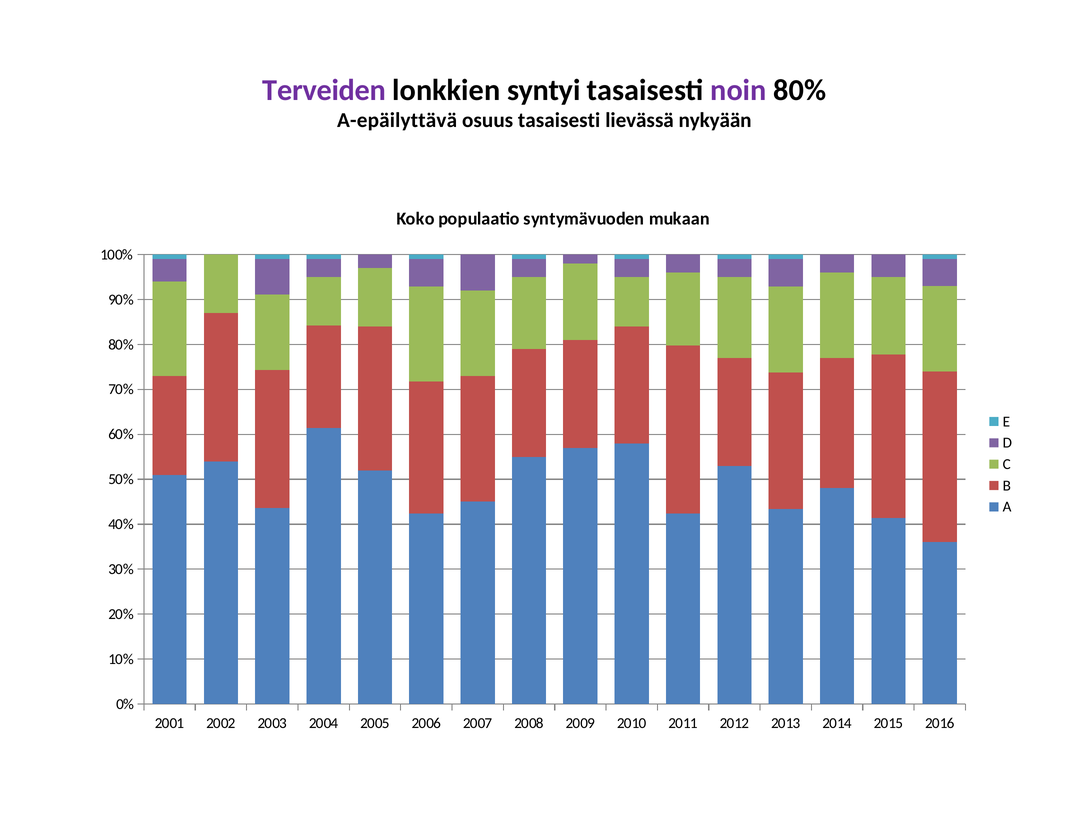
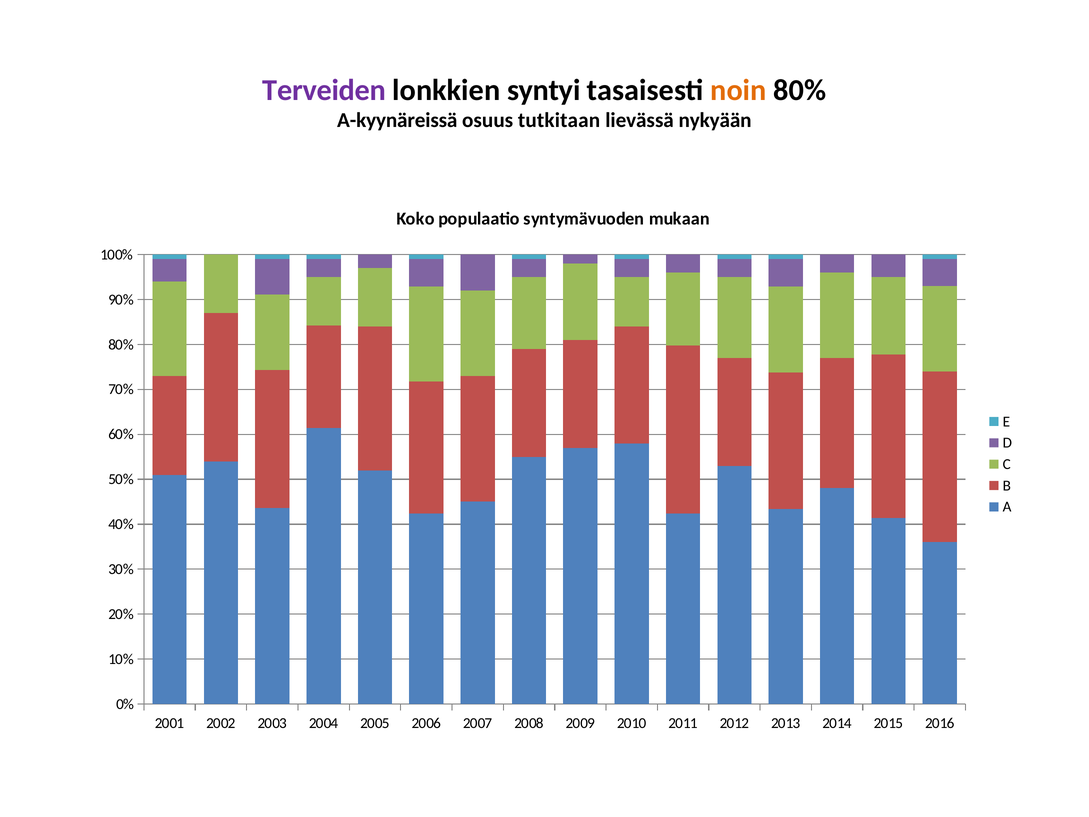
noin colour: purple -> orange
A-epäilyttävä: A-epäilyttävä -> A-kyynäreissä
osuus tasaisesti: tasaisesti -> tutkitaan
